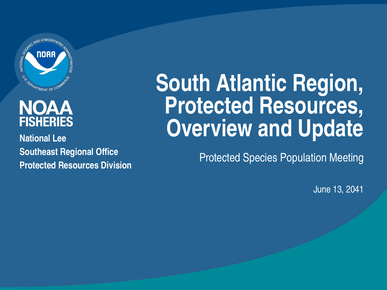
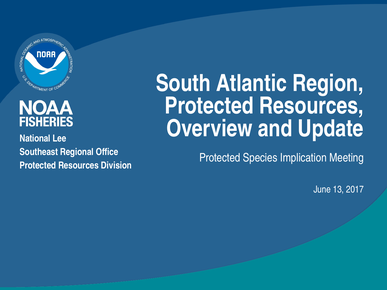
Population: Population -> Implication
2041: 2041 -> 2017
